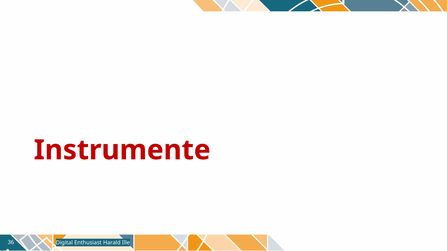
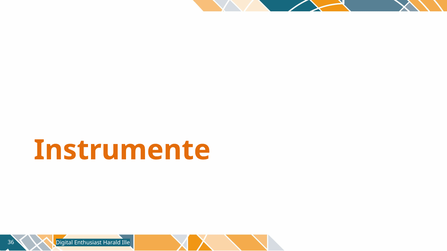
Instrumente colour: red -> orange
